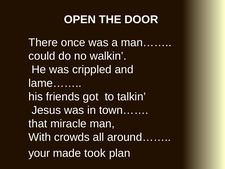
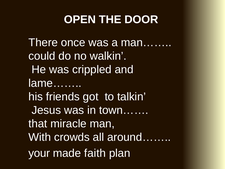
took: took -> faith
